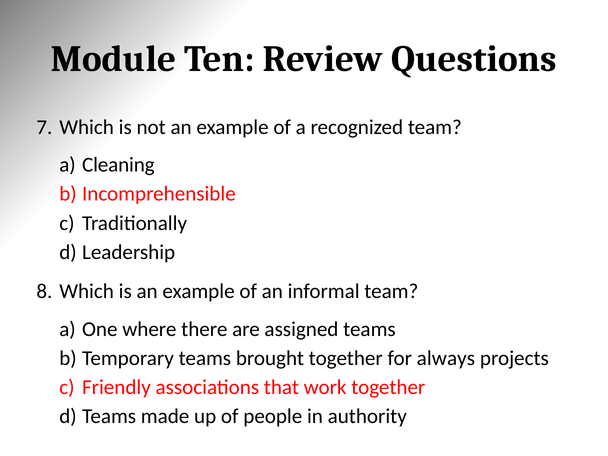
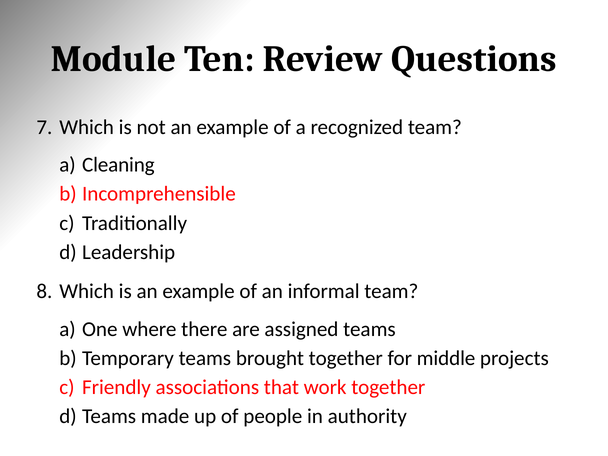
always: always -> middle
